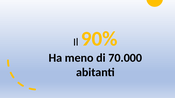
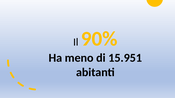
70.000: 70.000 -> 15.951
